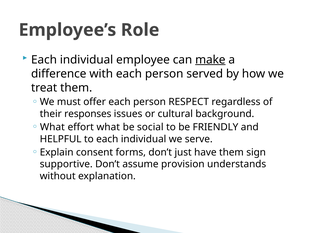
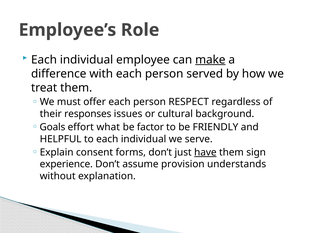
What at (52, 127): What -> Goals
social: social -> factor
have underline: none -> present
supportive: supportive -> experience
